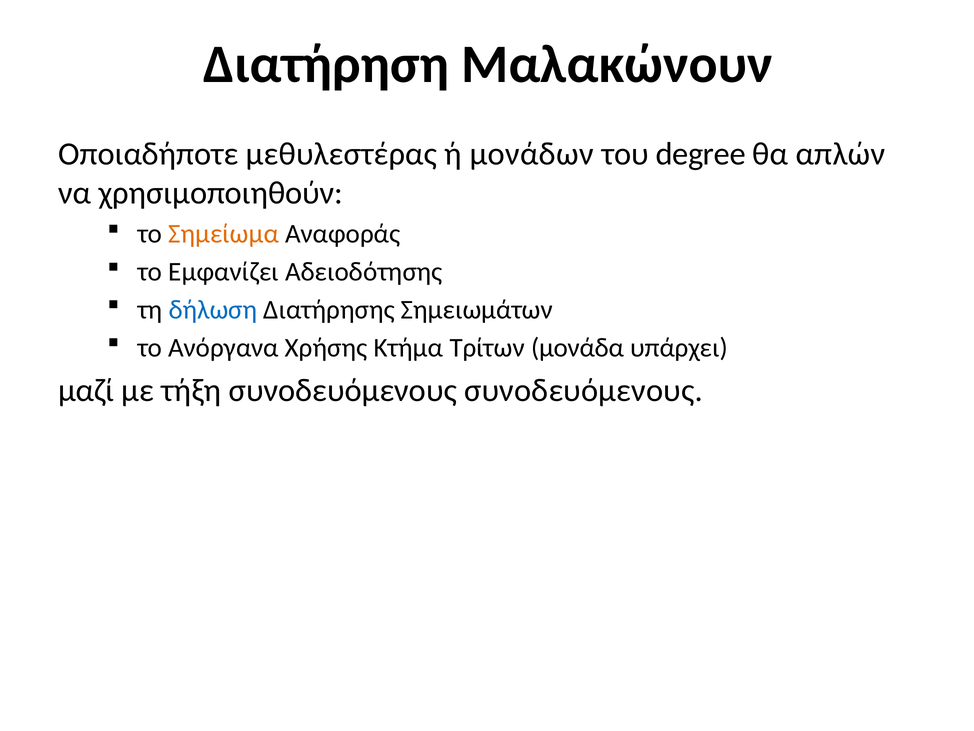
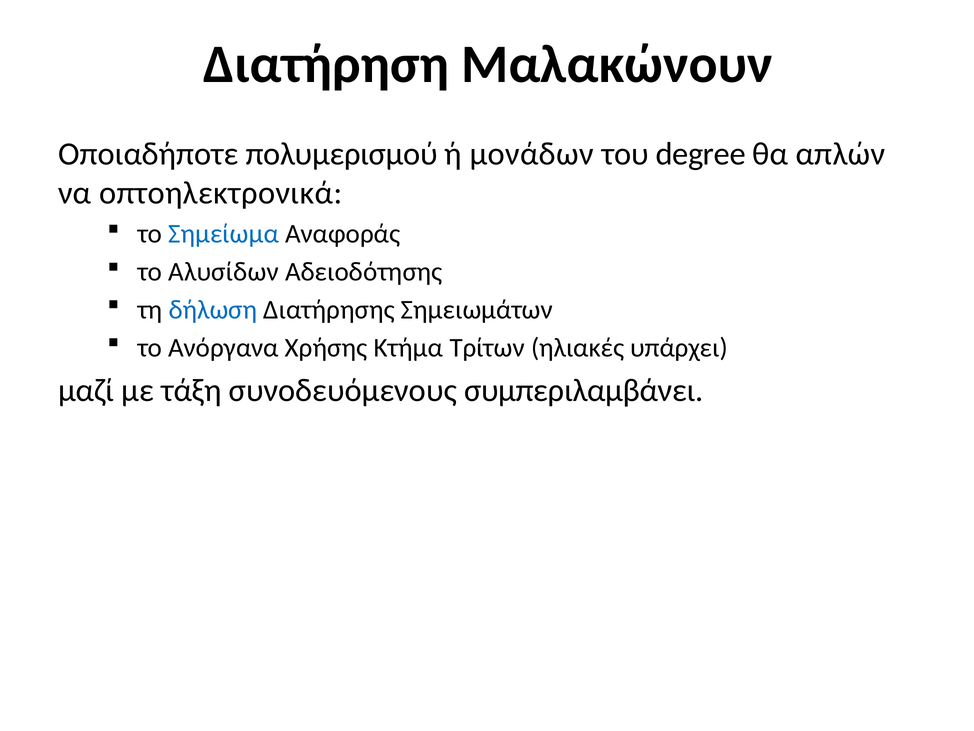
μεθυλεστέρας: μεθυλεστέρας -> πολυμερισμού
χρησιμοποιηθούν: χρησιμοποιηθούν -> οπτοηλεκτρονικά
Σημείωμα colour: orange -> blue
Εμφανίζει: Εμφανίζει -> Αλυσίδων
μονάδα: μονάδα -> ηλιακές
τήξη: τήξη -> τάξη
συνοδευόμενους συνοδευόμενους: συνοδευόμενους -> συμπεριλαμβάνει
